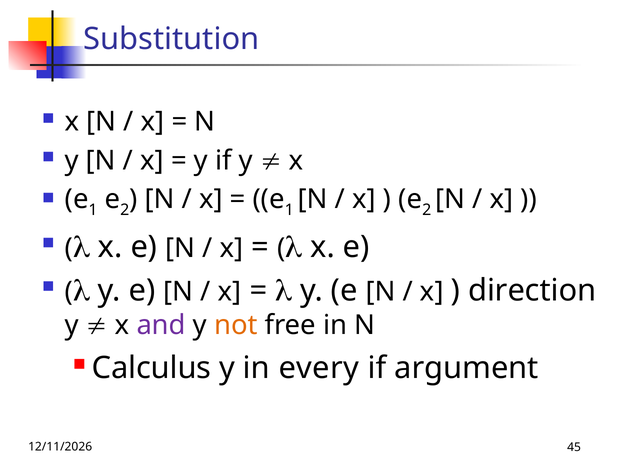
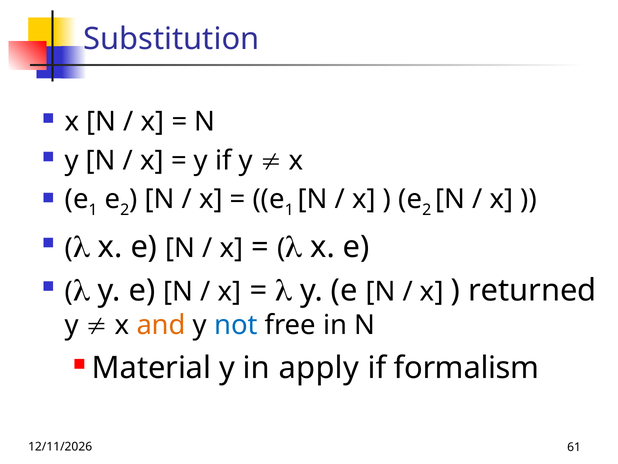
direction: direction -> returned
and colour: purple -> orange
not colour: orange -> blue
Calculus: Calculus -> Material
every: every -> apply
argument: argument -> formalism
45: 45 -> 61
